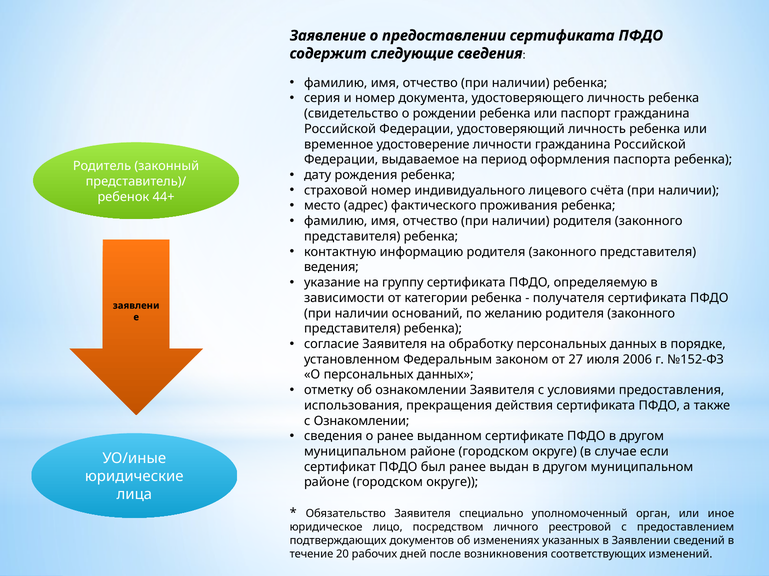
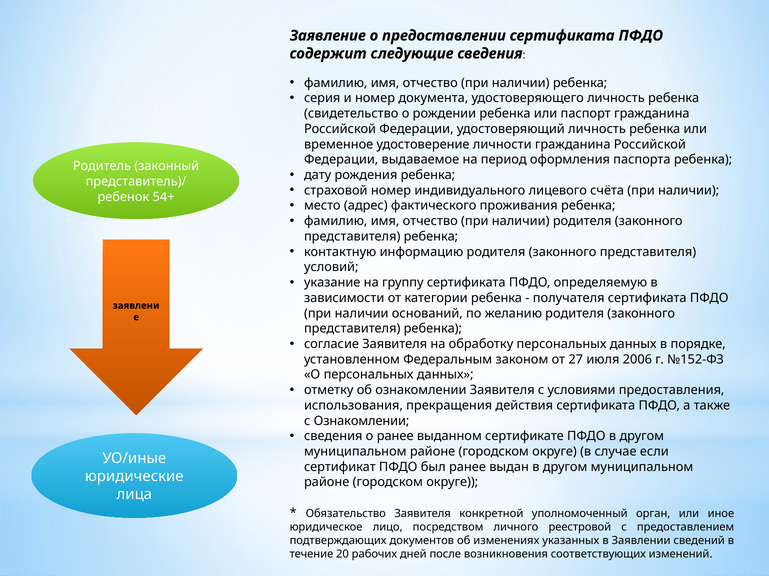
44+: 44+ -> 54+
ведения: ведения -> условий
специально: специально -> конкретной
